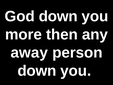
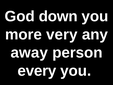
then: then -> very
down at (37, 71): down -> every
